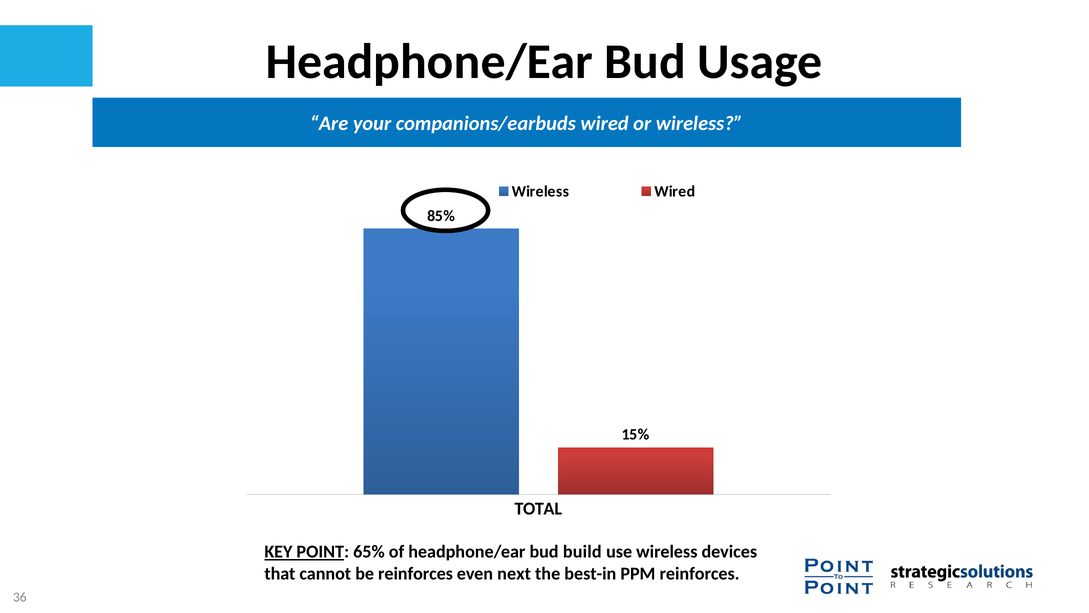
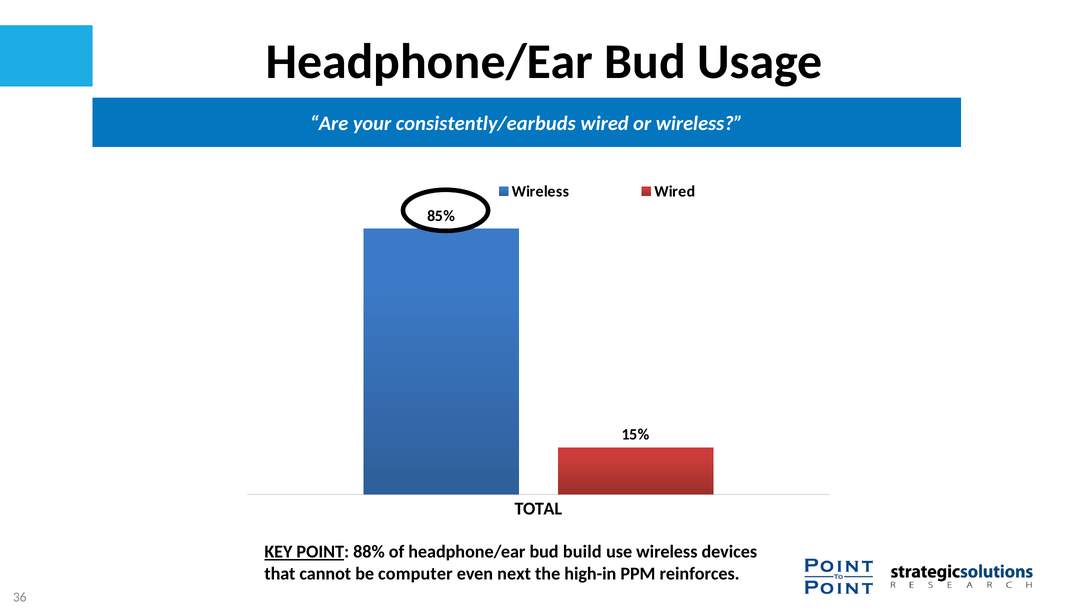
companions/earbuds: companions/earbuds -> consistently/earbuds
65%: 65% -> 88%
be reinforces: reinforces -> computer
best-in: best-in -> high-in
